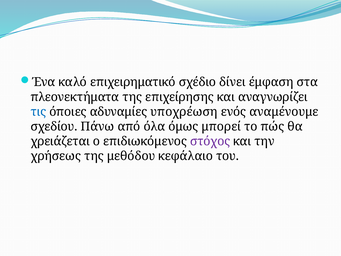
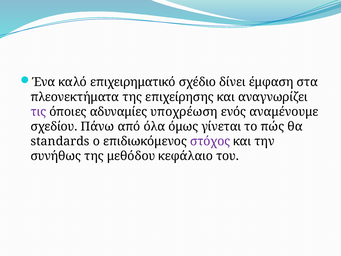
τις colour: blue -> purple
μπορεί: μπορεί -> γίνεται
χρειάζεται: χρειάζεται -> standards
χρήσεως: χρήσεως -> συνήθως
